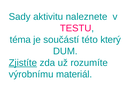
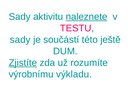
naleznete underline: none -> present
téma at (20, 40): téma -> sady
který: který -> ještě
materiál: materiál -> výkladu
